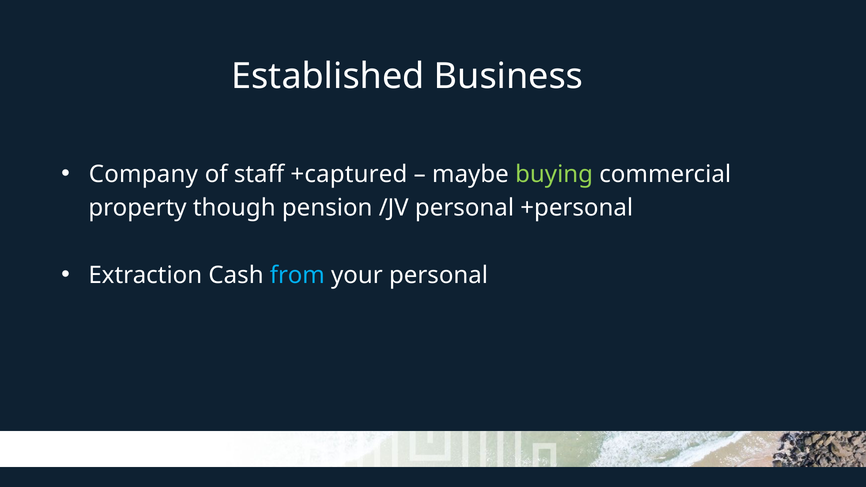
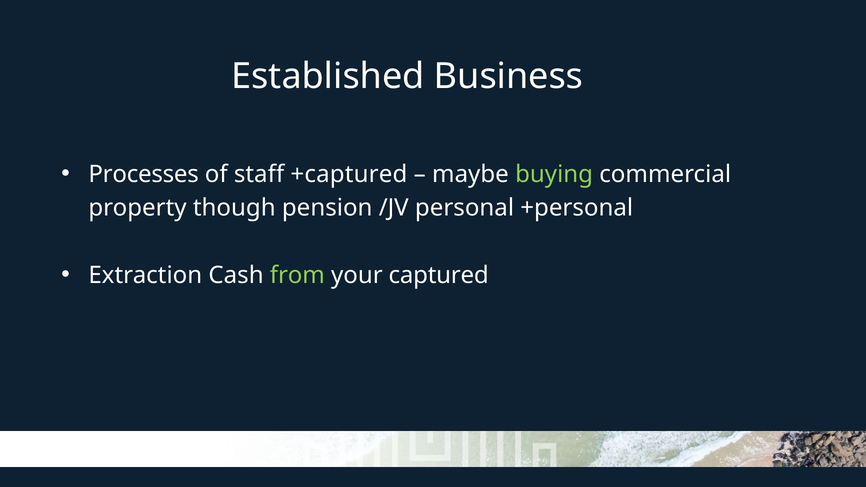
Company: Company -> Processes
from colour: light blue -> light green
your personal: personal -> captured
